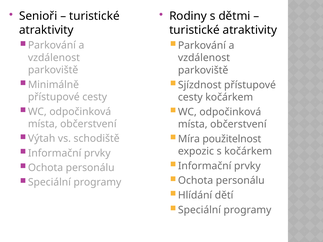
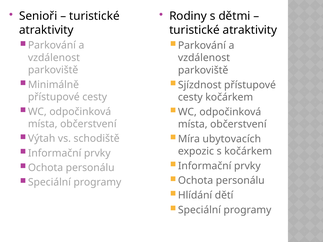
použitelnost: použitelnost -> ubytovacích
